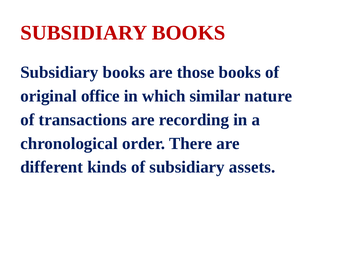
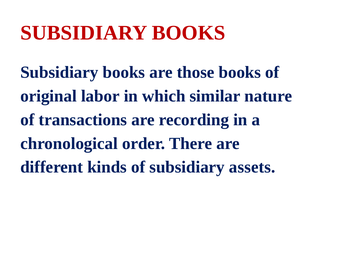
office: office -> labor
